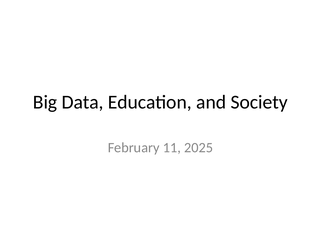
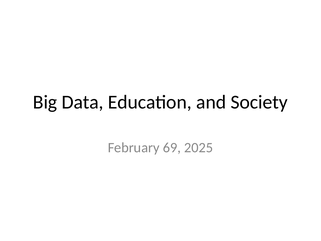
11: 11 -> 69
